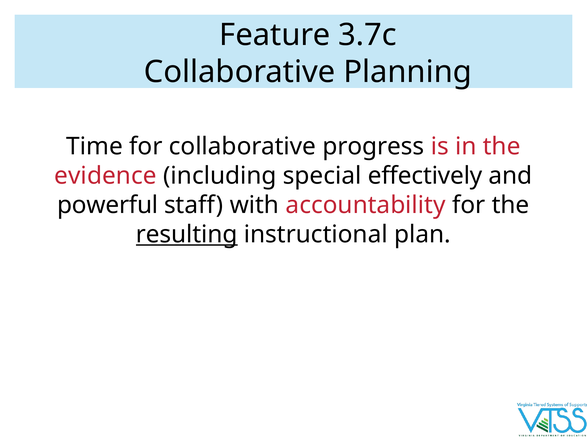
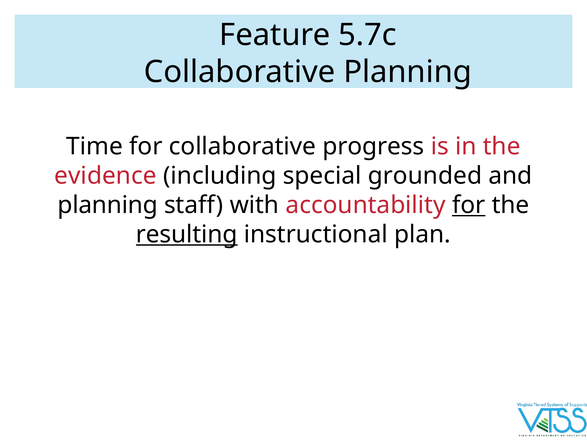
3.7c: 3.7c -> 5.7c
effectively: effectively -> grounded
powerful at (108, 205): powerful -> planning
for at (469, 205) underline: none -> present
